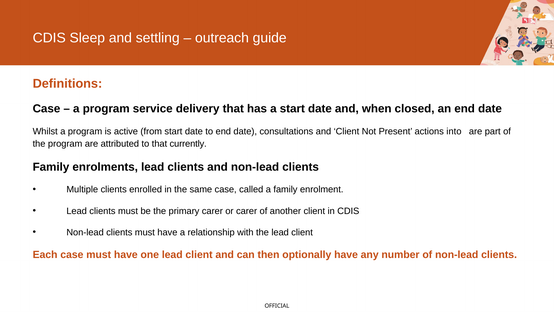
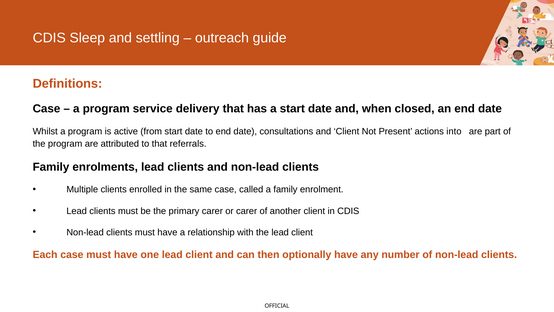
currently: currently -> referrals
